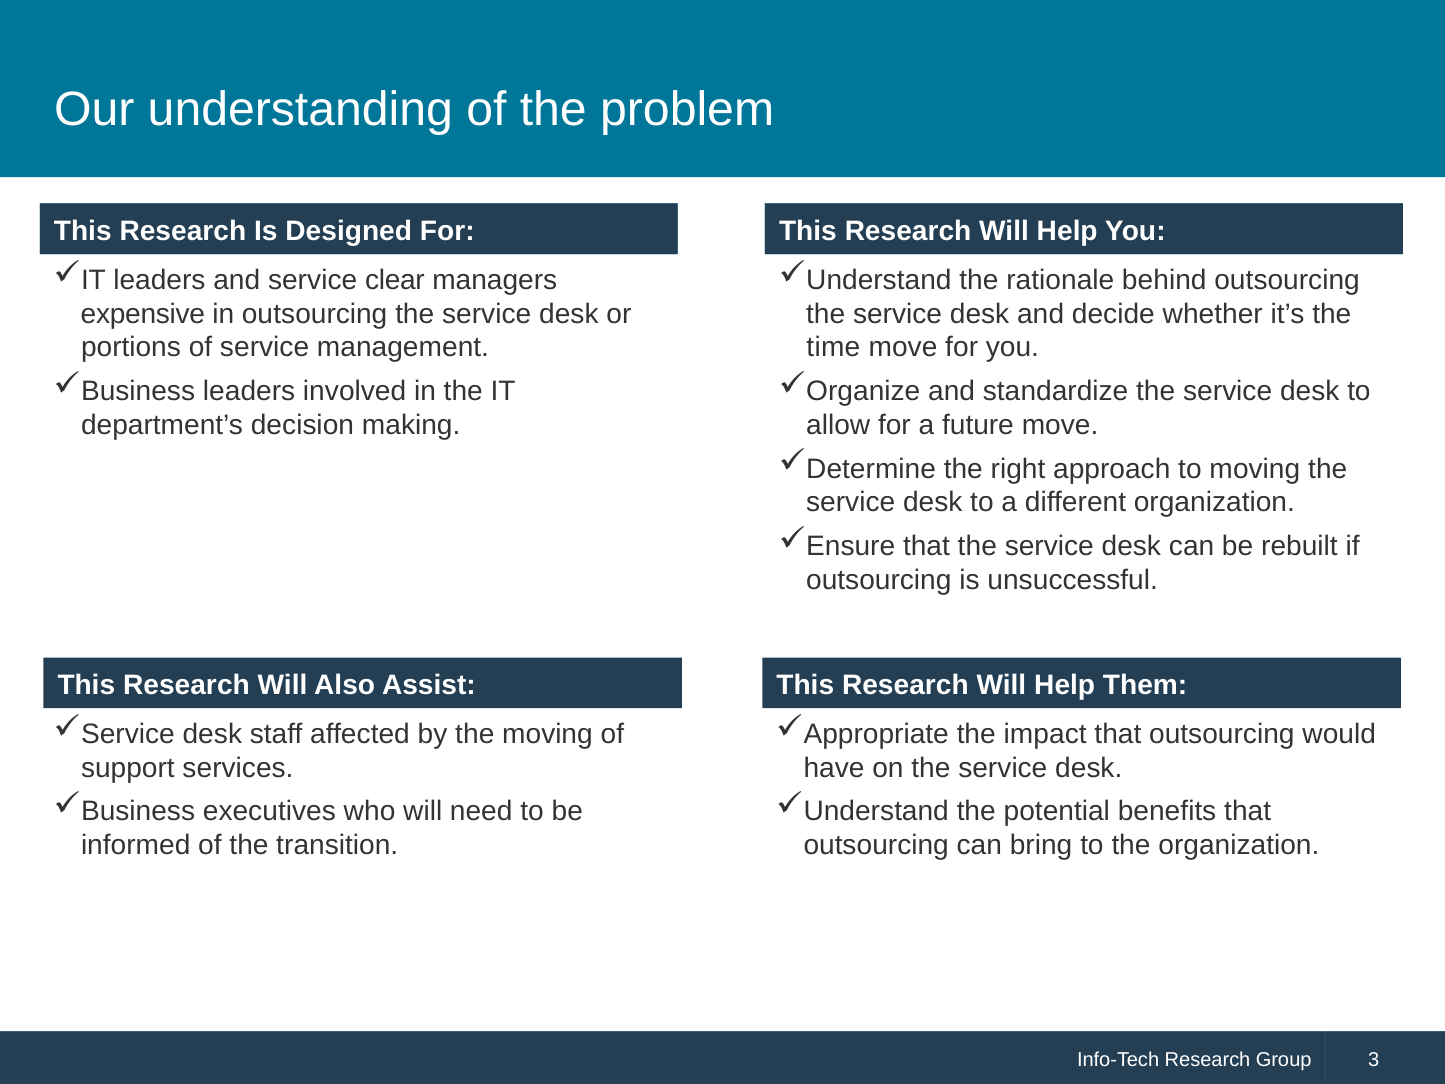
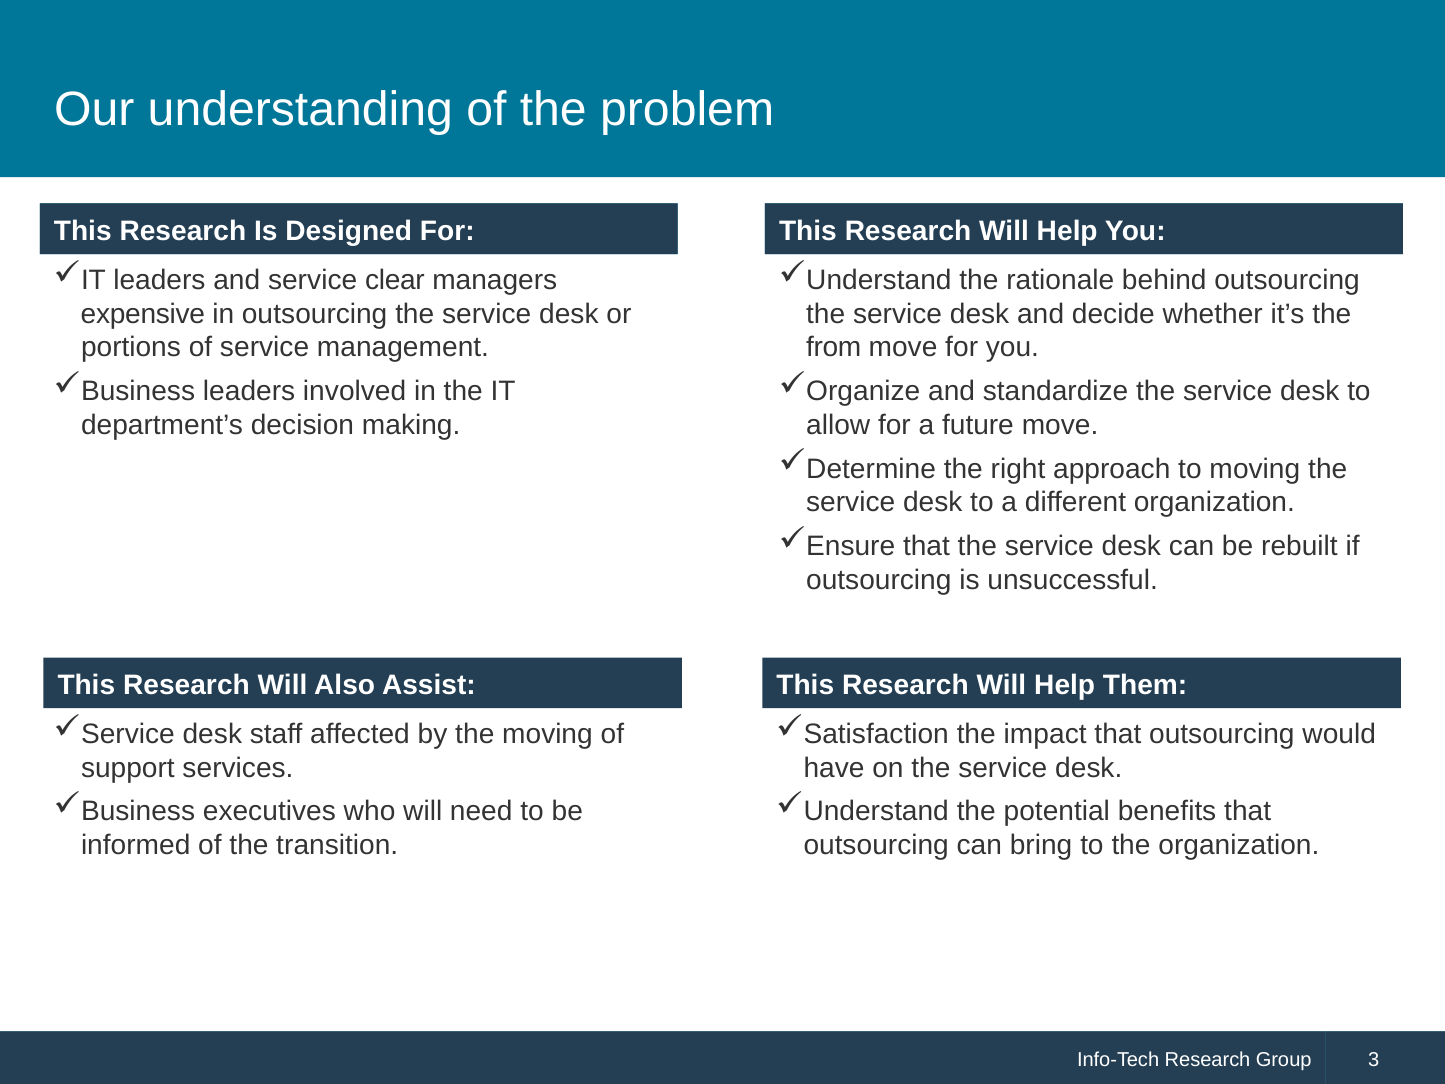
time: time -> from
Appropriate: Appropriate -> Satisfaction
